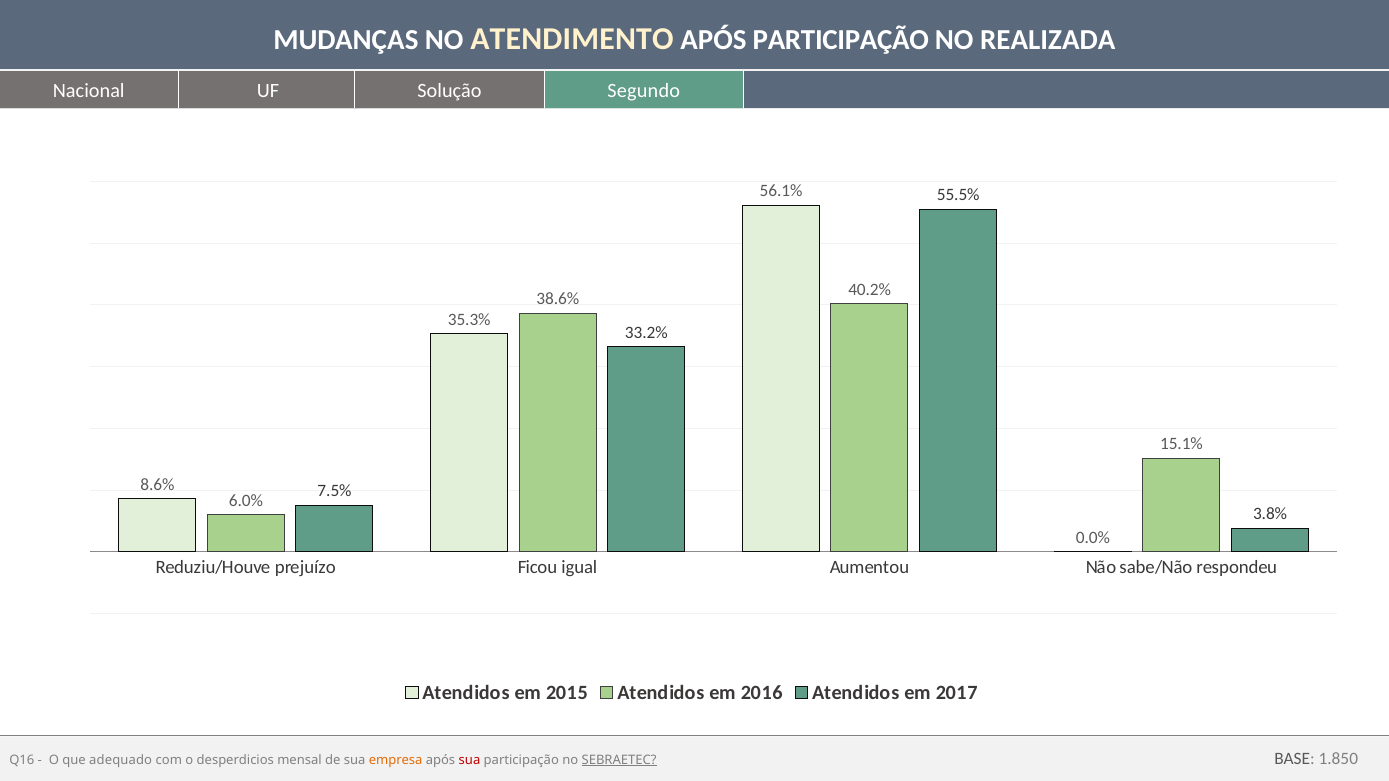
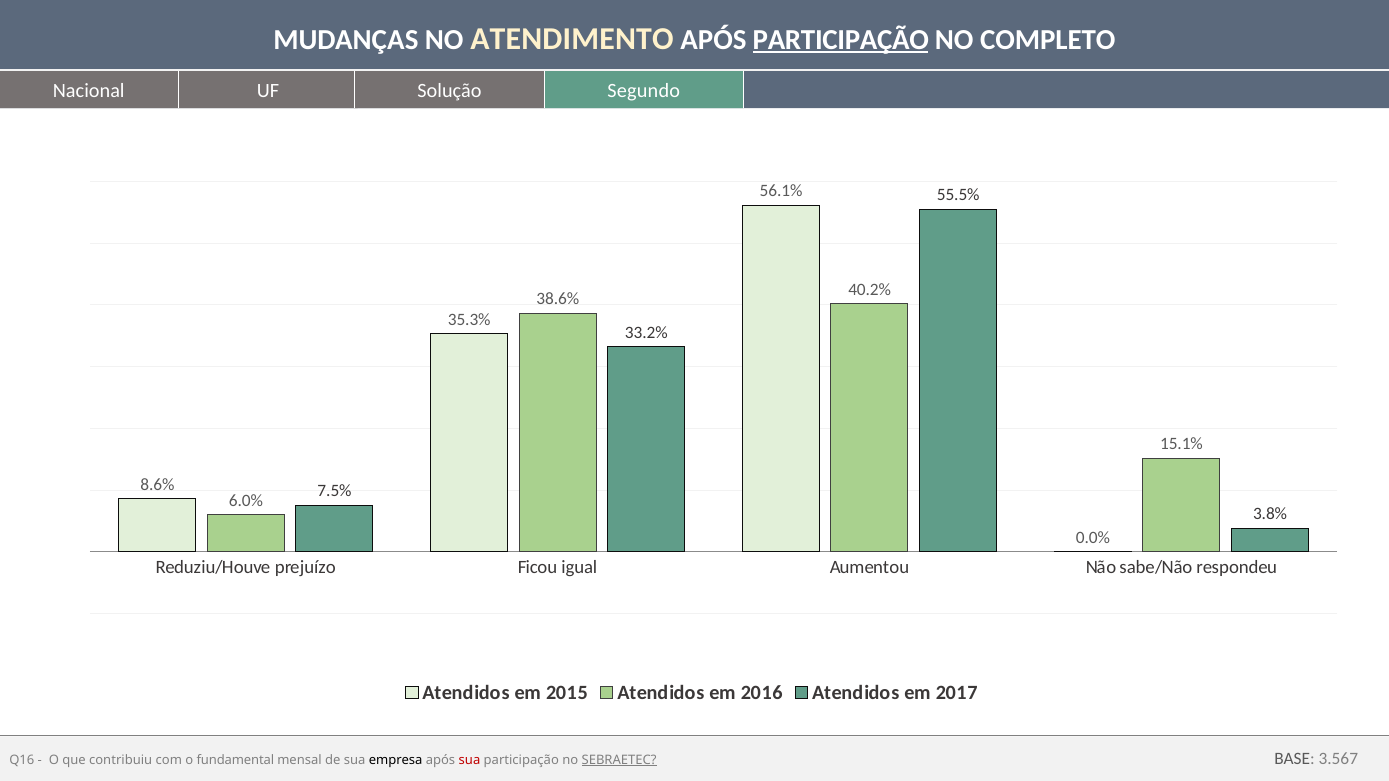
PARTICIPAÇÃO at (841, 40) underline: none -> present
REALIZADA: REALIZADA -> COMPLETO
1.850: 1.850 -> 3.567
adequado: adequado -> contribuiu
desperdicios: desperdicios -> fundamental
empresa colour: orange -> black
